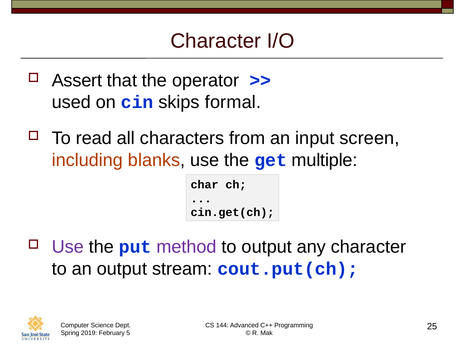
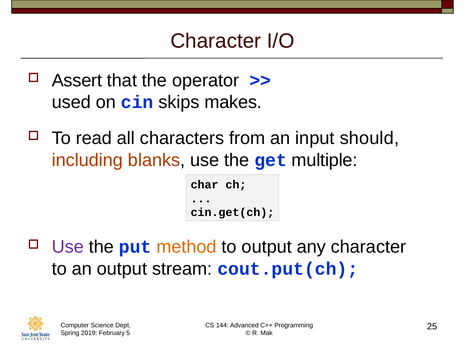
formal: formal -> makes
screen: screen -> should
method colour: purple -> orange
